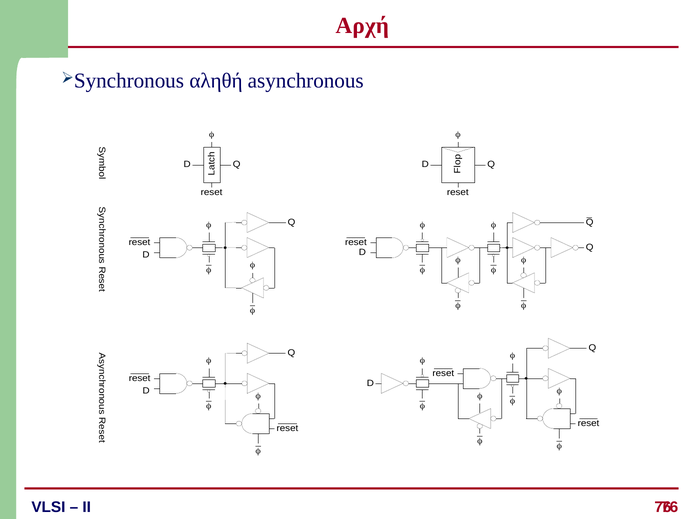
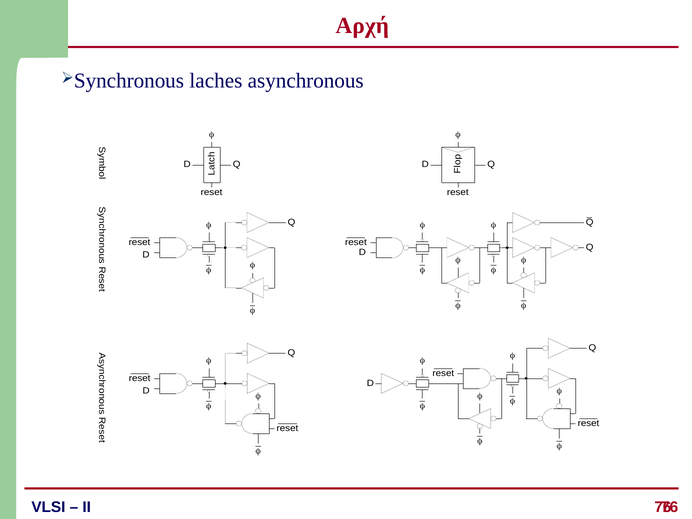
αληθή: αληθή -> laches
